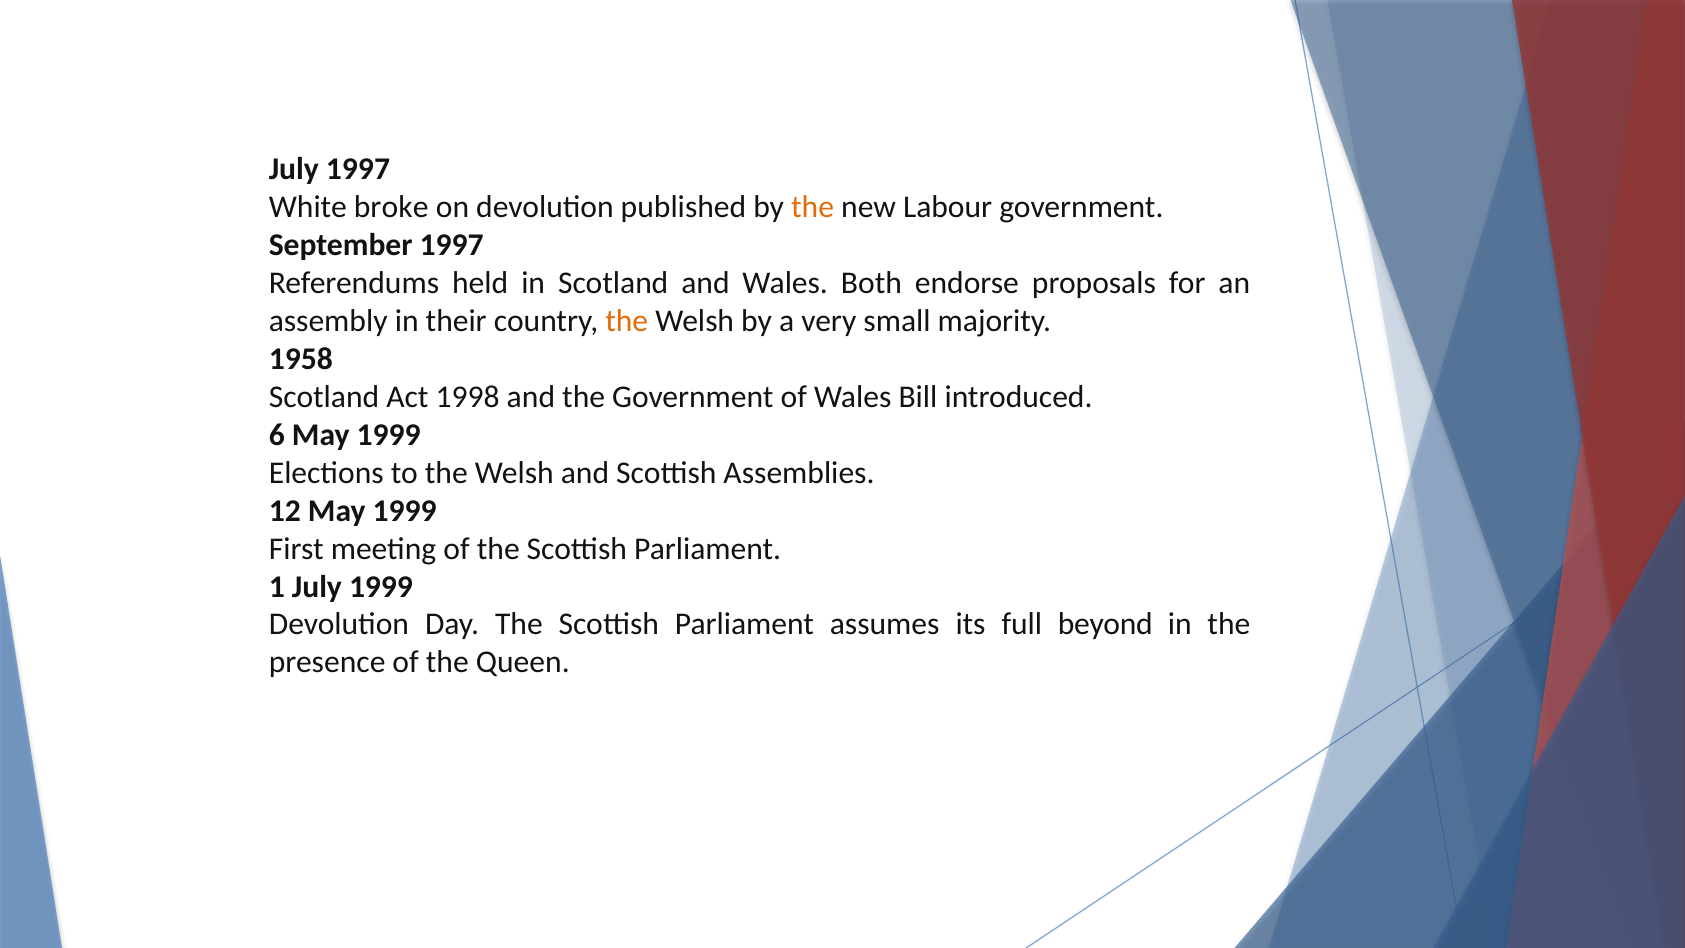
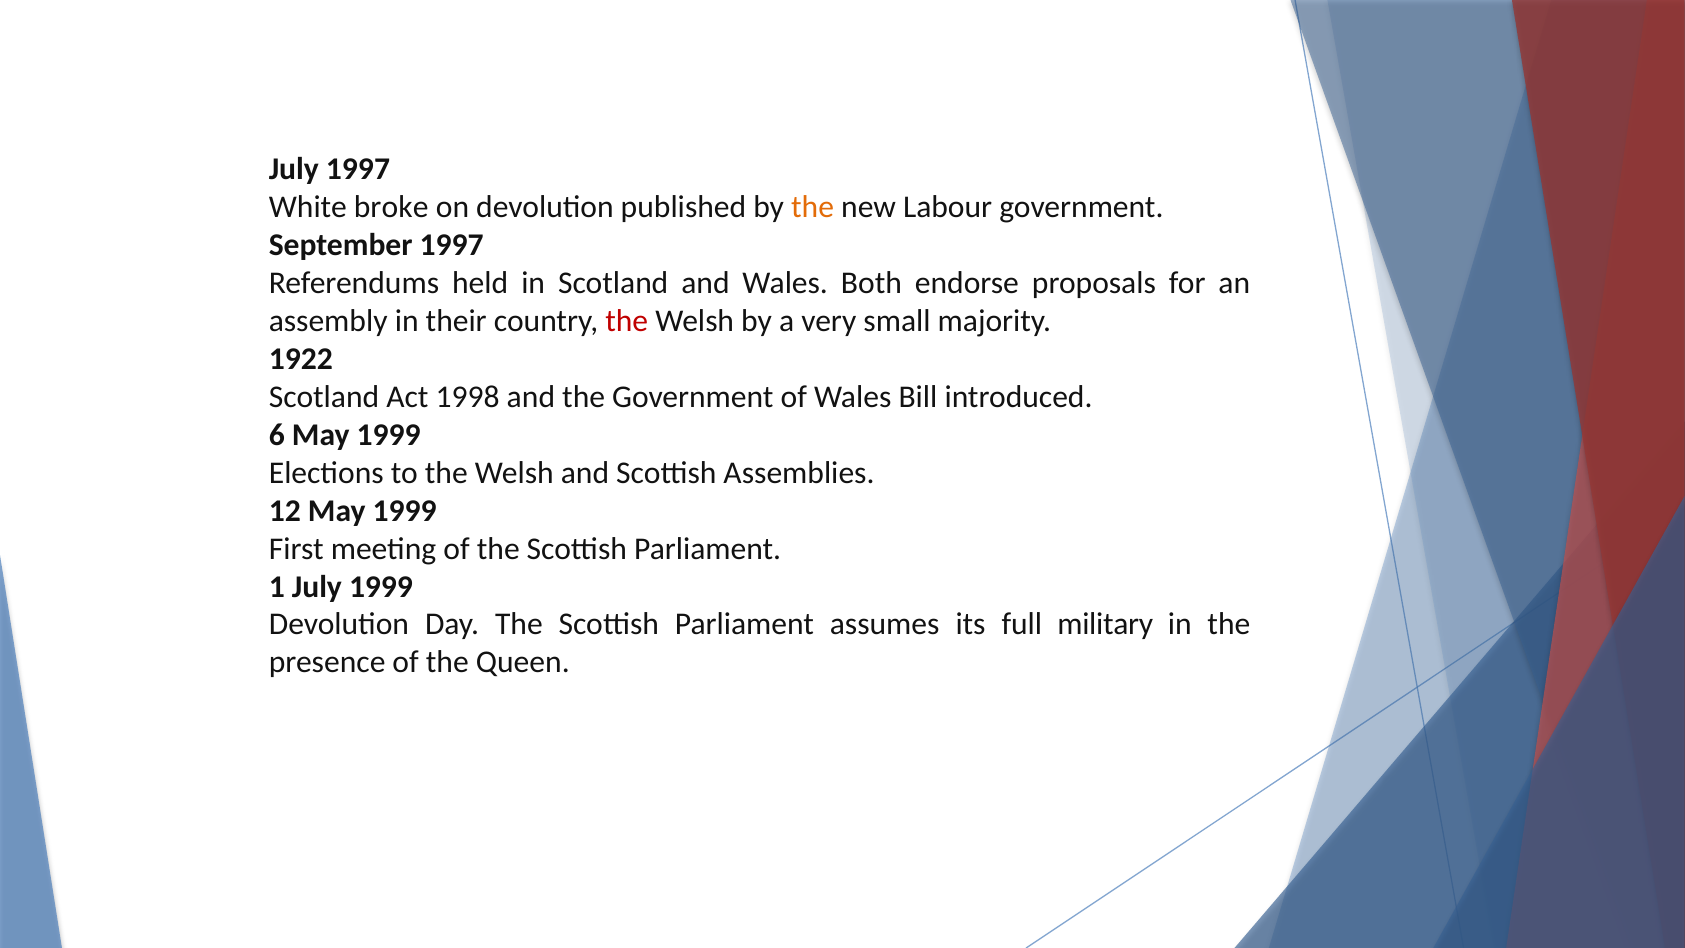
the at (627, 321) colour: orange -> red
1958: 1958 -> 1922
beyond: beyond -> military
